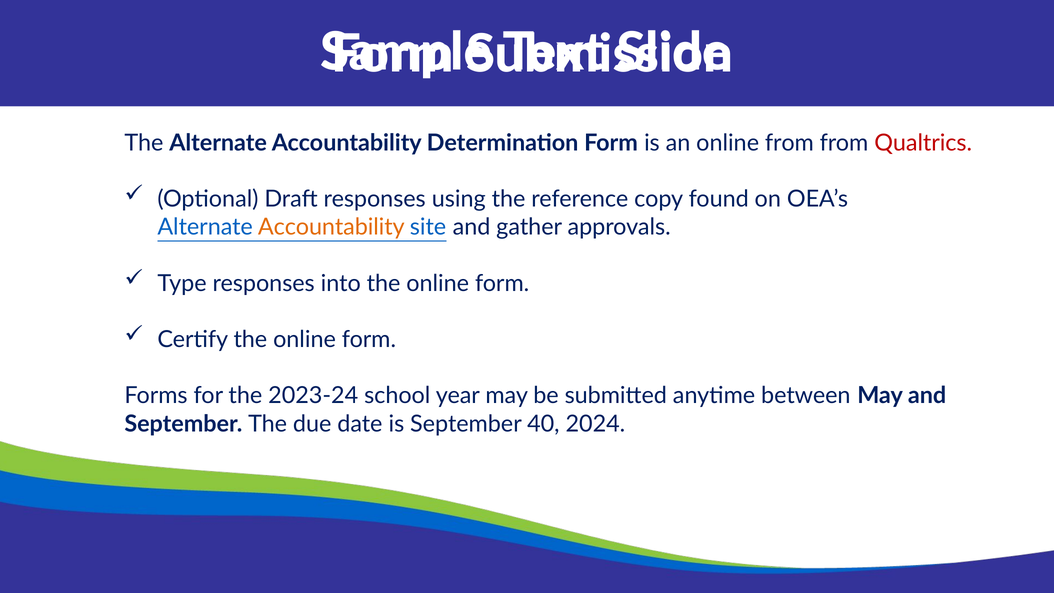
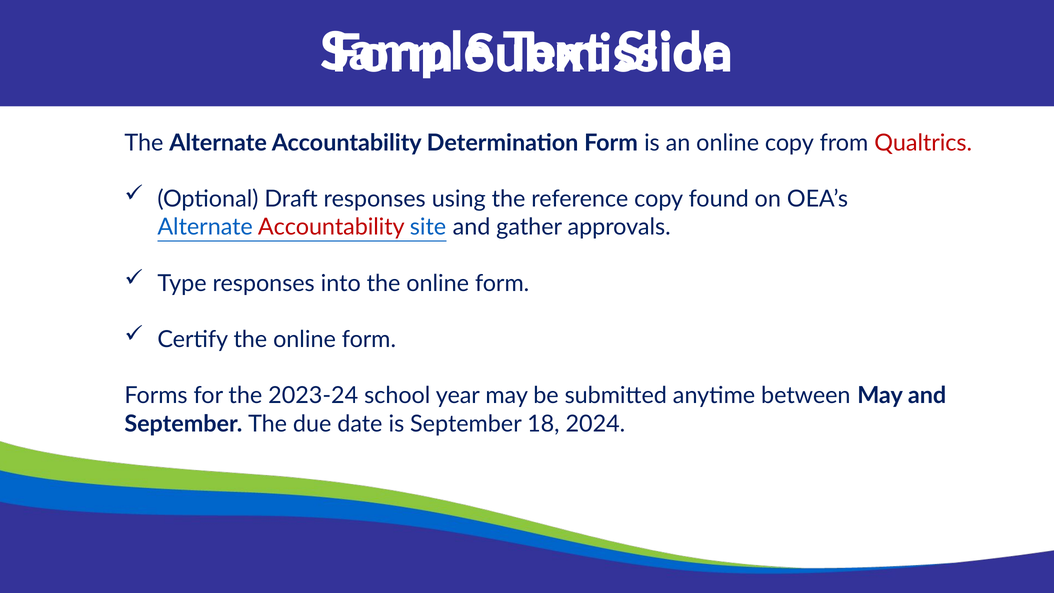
online from: from -> copy
Accountability at (331, 227) colour: orange -> red
40: 40 -> 18
